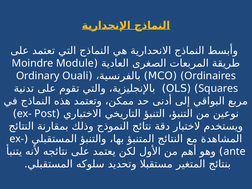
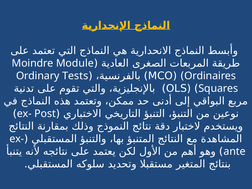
Ouali: Ouali -> Tests
